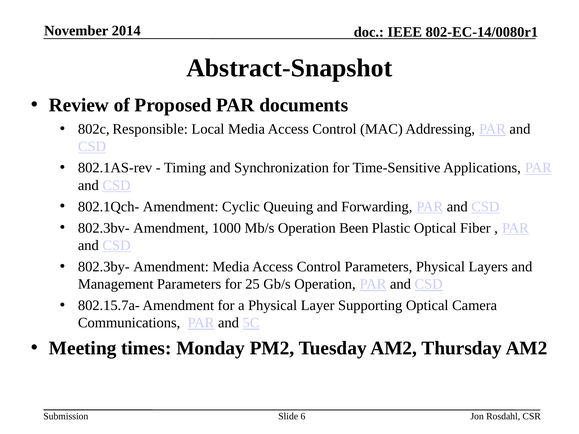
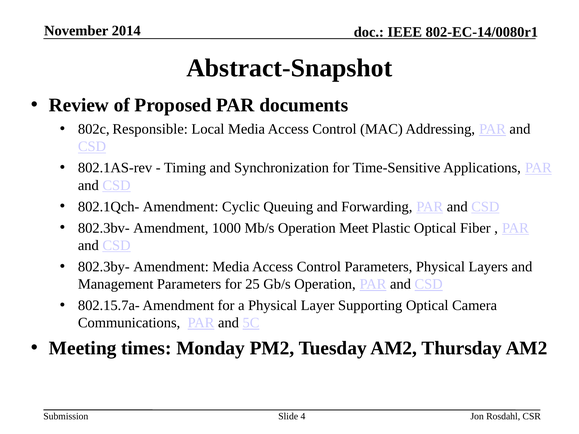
Been: Been -> Meet
6: 6 -> 4
